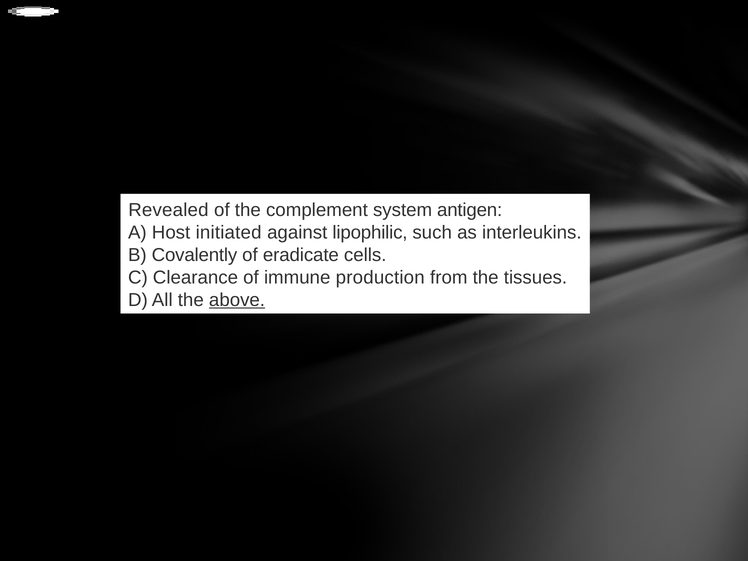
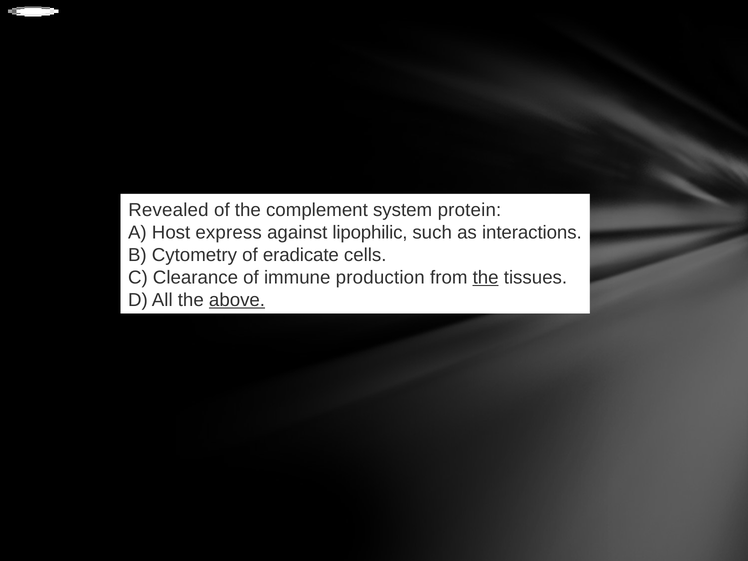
antigen: antigen -> protein
initiated: initiated -> express
interleukins: interleukins -> interactions
Covalently: Covalently -> Cytometry
the at (486, 277) underline: none -> present
